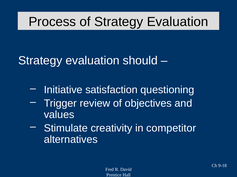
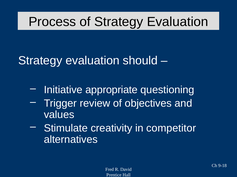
satisfaction: satisfaction -> appropriate
